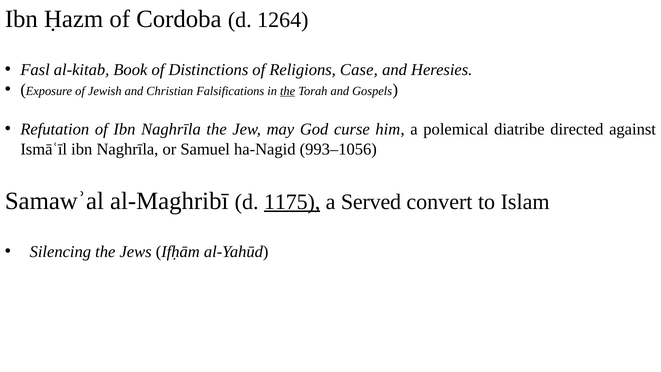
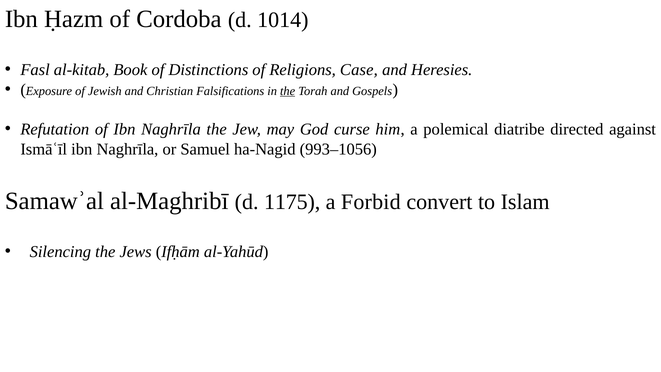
1264: 1264 -> 1014
1175 underline: present -> none
Served: Served -> Forbid
